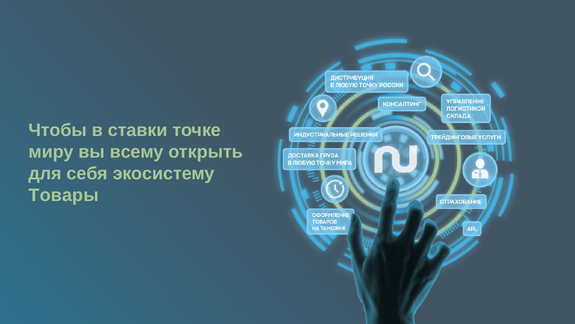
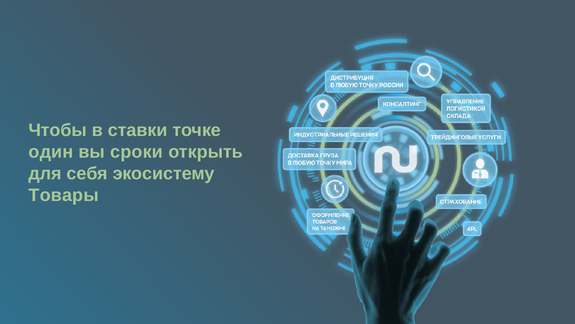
миру: миру -> один
всему: всему -> сроки
